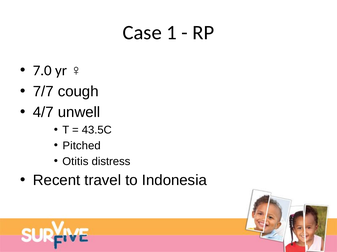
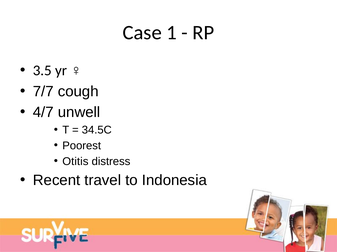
7.0: 7.0 -> 3.5
43.5C: 43.5C -> 34.5C
Pitched: Pitched -> Poorest
